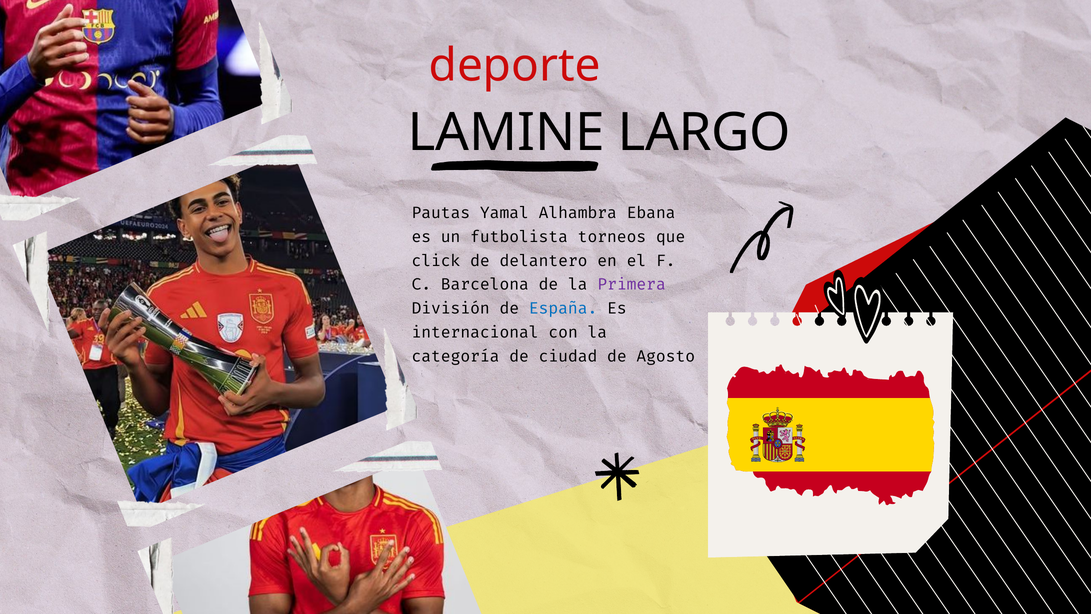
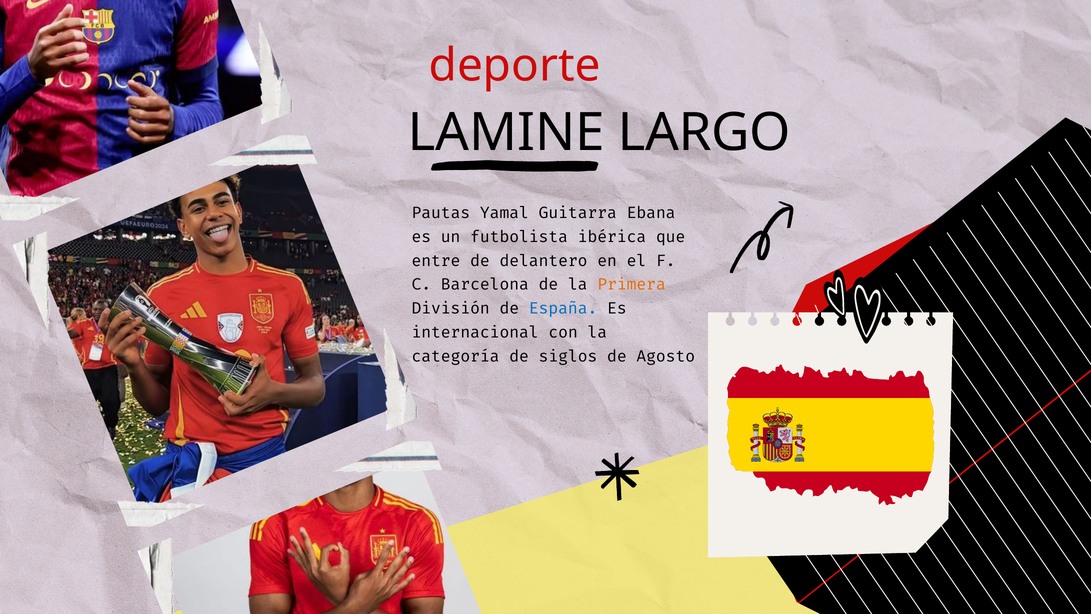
Alhambra: Alhambra -> Guitarra
torneos: torneos -> ibérica
click: click -> entre
Primera colour: purple -> orange
ciudad: ciudad -> siglos
